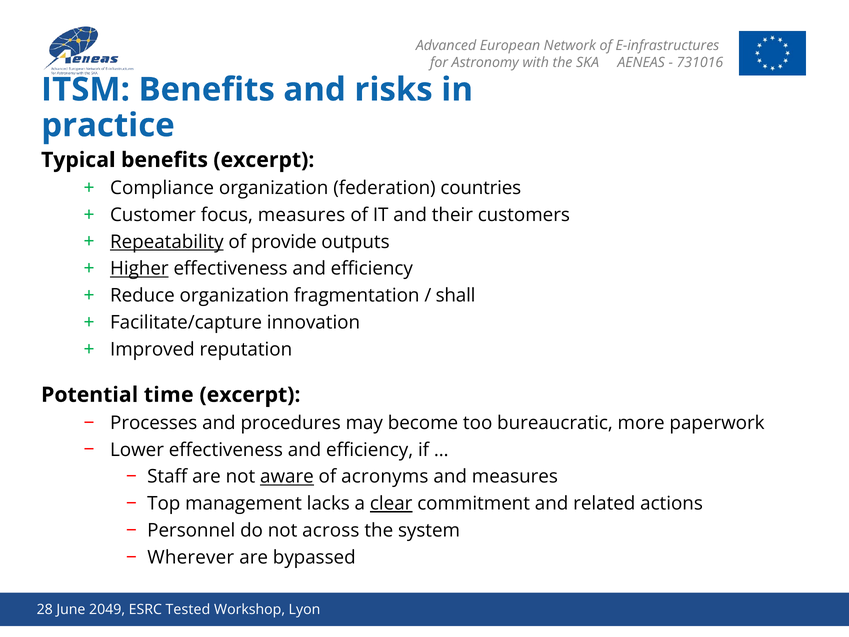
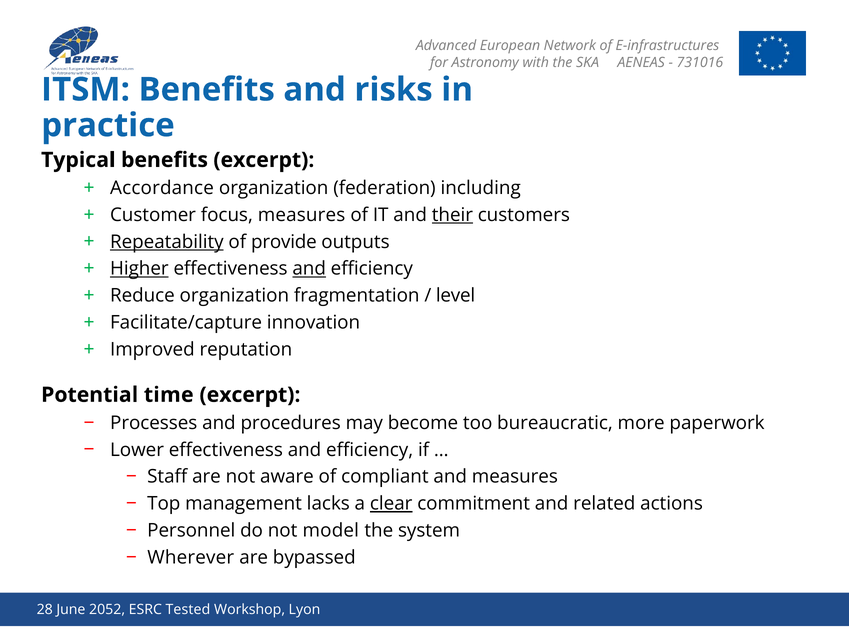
Compliance: Compliance -> Accordance
countries: countries -> including
their underline: none -> present
and at (309, 269) underline: none -> present
shall: shall -> level
aware underline: present -> none
acronyms: acronyms -> compliant
across: across -> model
2049: 2049 -> 2052
